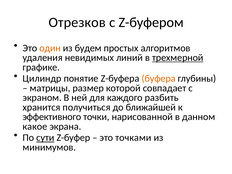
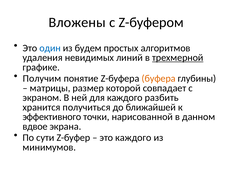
Отрезков: Отрезков -> Вложены
один colour: orange -> blue
Цилиндр: Цилиндр -> Получим
какое: какое -> вдвое
сути underline: present -> none
это точками: точками -> каждого
